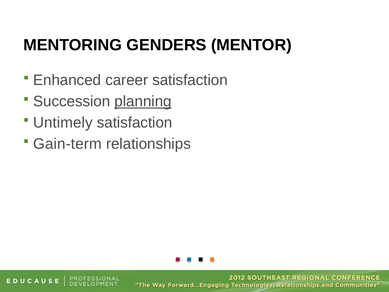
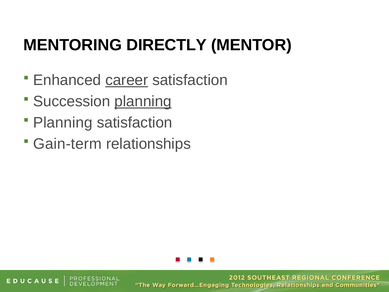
GENDERS: GENDERS -> DIRECTLY
career underline: none -> present
Untimely at (63, 123): Untimely -> Planning
